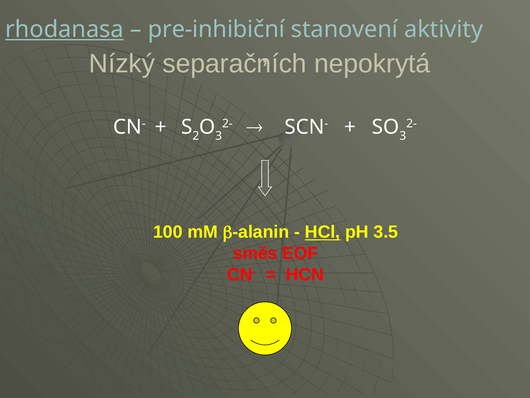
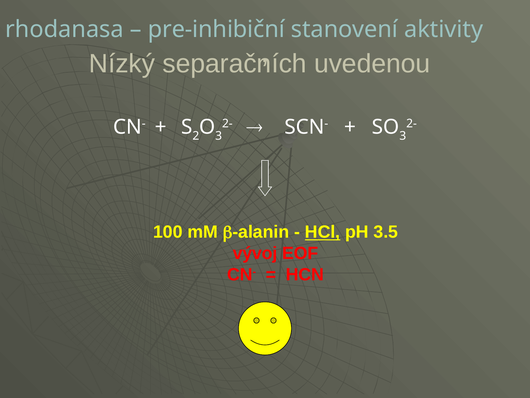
rhodanasa underline: present -> none
nepokrytá: nepokrytá -> uvedenou
směs: směs -> vývoj
